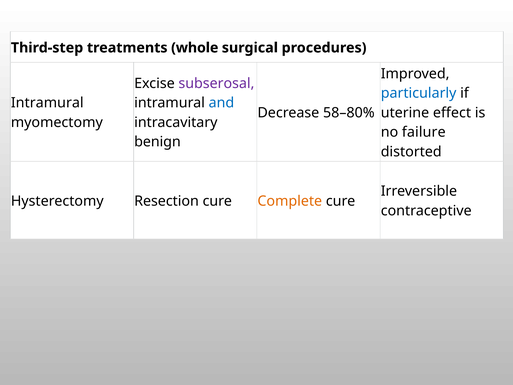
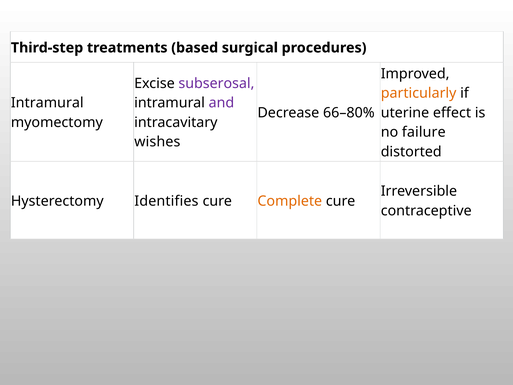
whole: whole -> based
particularly colour: blue -> orange
and colour: blue -> purple
58–80%: 58–80% -> 66–80%
benign: benign -> wishes
Resection: Resection -> Identifies
